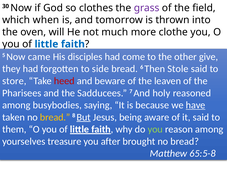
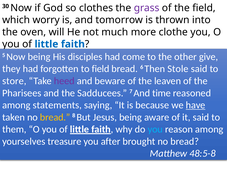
when: when -> worry
Now came: came -> being
to side: side -> field
heed colour: red -> purple
holy: holy -> time
busybodies: busybodies -> statements
But underline: present -> none
you at (155, 129) colour: light green -> light blue
65:5-8: 65:5-8 -> 48:5-8
